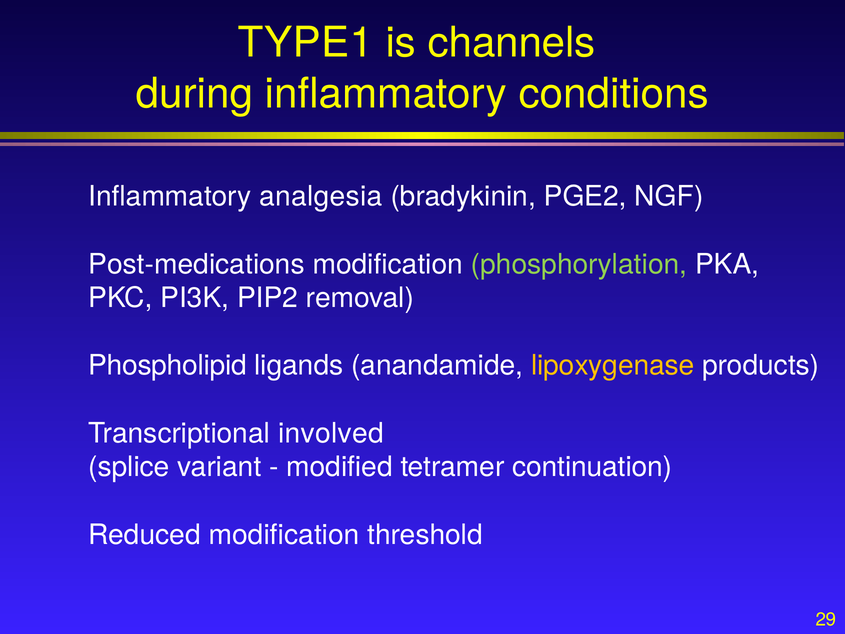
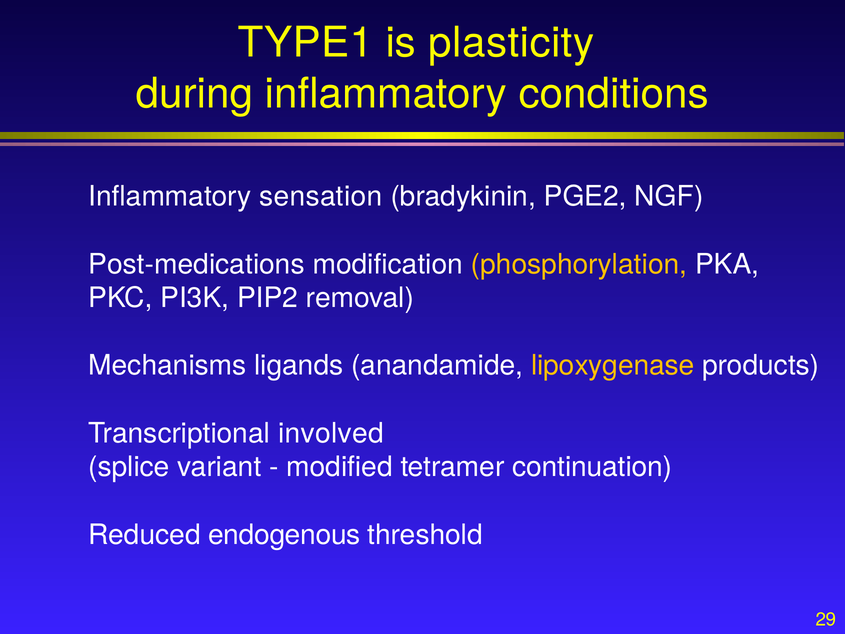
channels: channels -> plasticity
analgesia: analgesia -> sensation
phosphorylation colour: light green -> yellow
Phospholipid: Phospholipid -> Mechanisms
Reduced modification: modification -> endogenous
